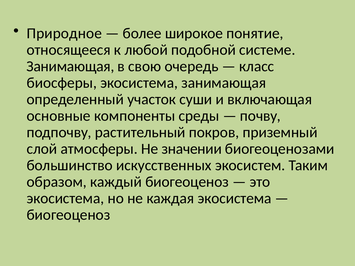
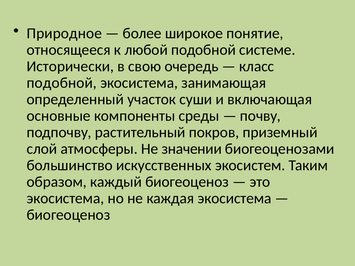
Занимающая at (70, 66): Занимающая -> Исторически
биосферы at (62, 83): биосферы -> подобной
